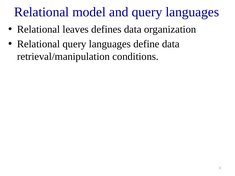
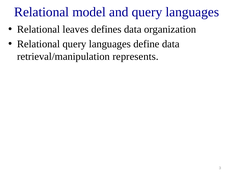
conditions: conditions -> represents
